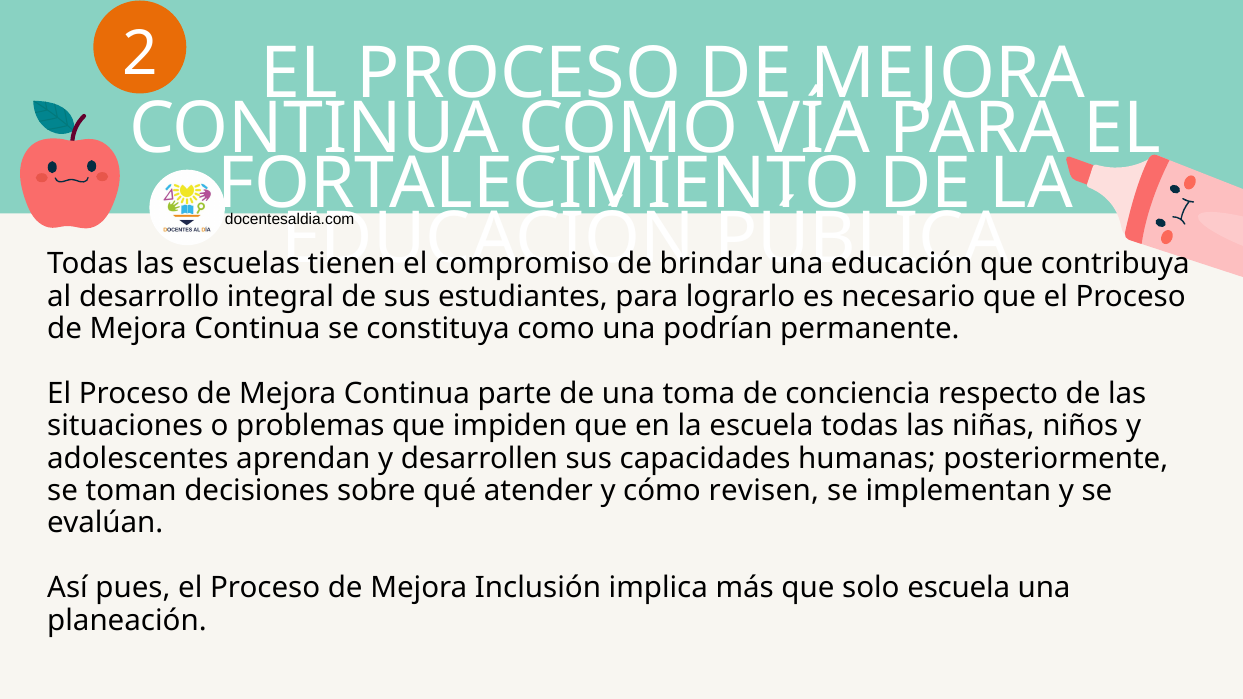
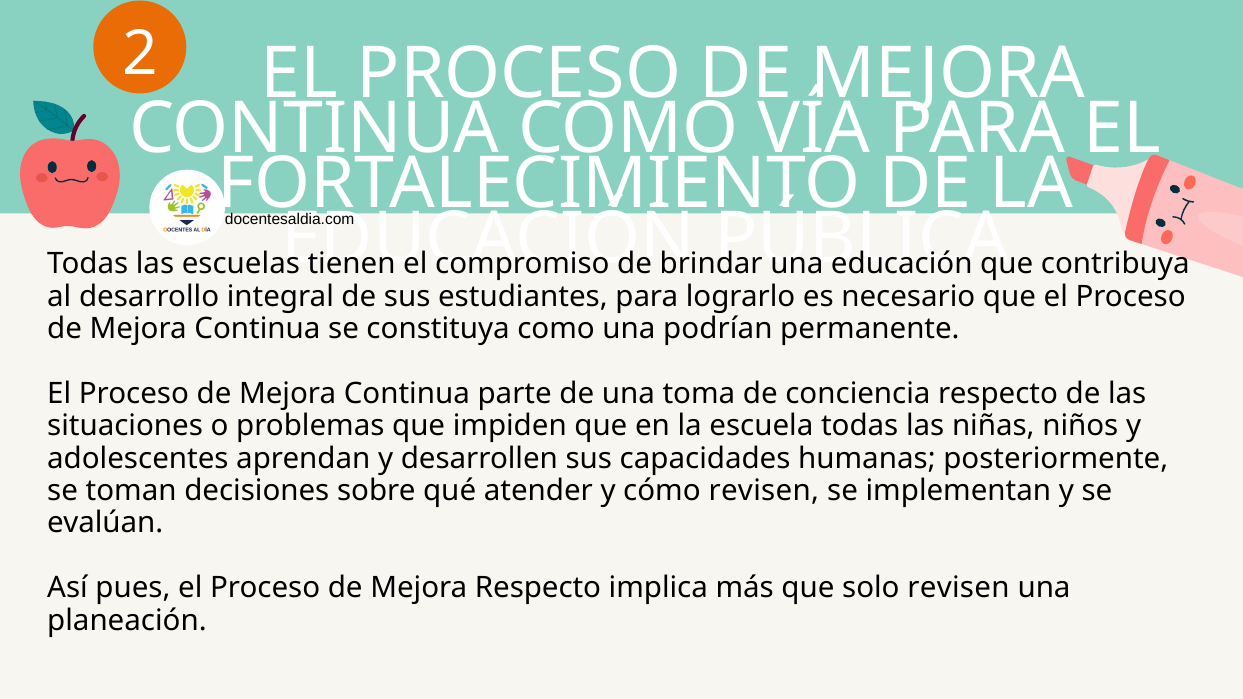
Mejora Inclusión: Inclusión -> Respecto
solo escuela: escuela -> revisen
